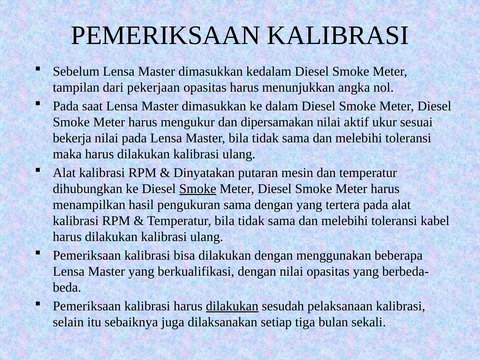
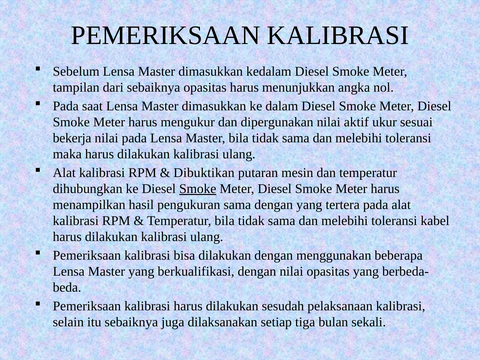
dari pekerjaan: pekerjaan -> sebaiknya
dipersamakan: dipersamakan -> dipergunakan
Dinyatakan: Dinyatakan -> Dibuktikan
dilakukan at (232, 306) underline: present -> none
